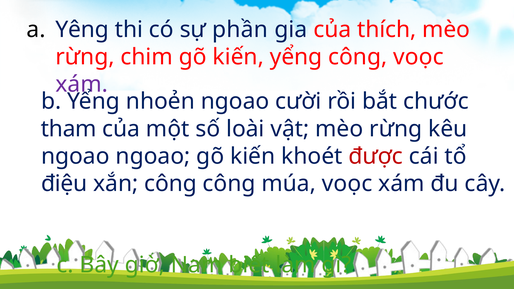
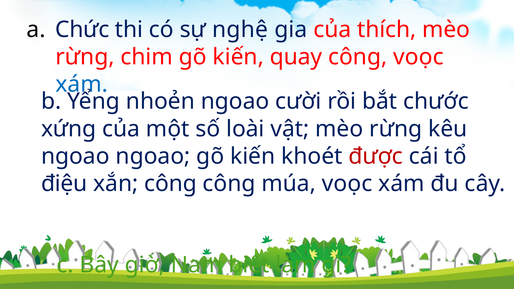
Yêng: Yêng -> Chức
phần: phần -> nghệ
kiến yểng: yểng -> quay
xám at (82, 84) colour: purple -> blue
tham: tham -> xứng
